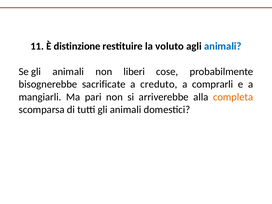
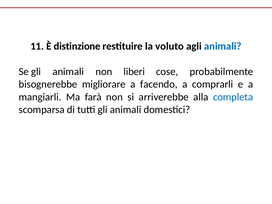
sacrificate: sacrificate -> migliorare
creduto: creduto -> facendo
pari: pari -> farà
completa colour: orange -> blue
